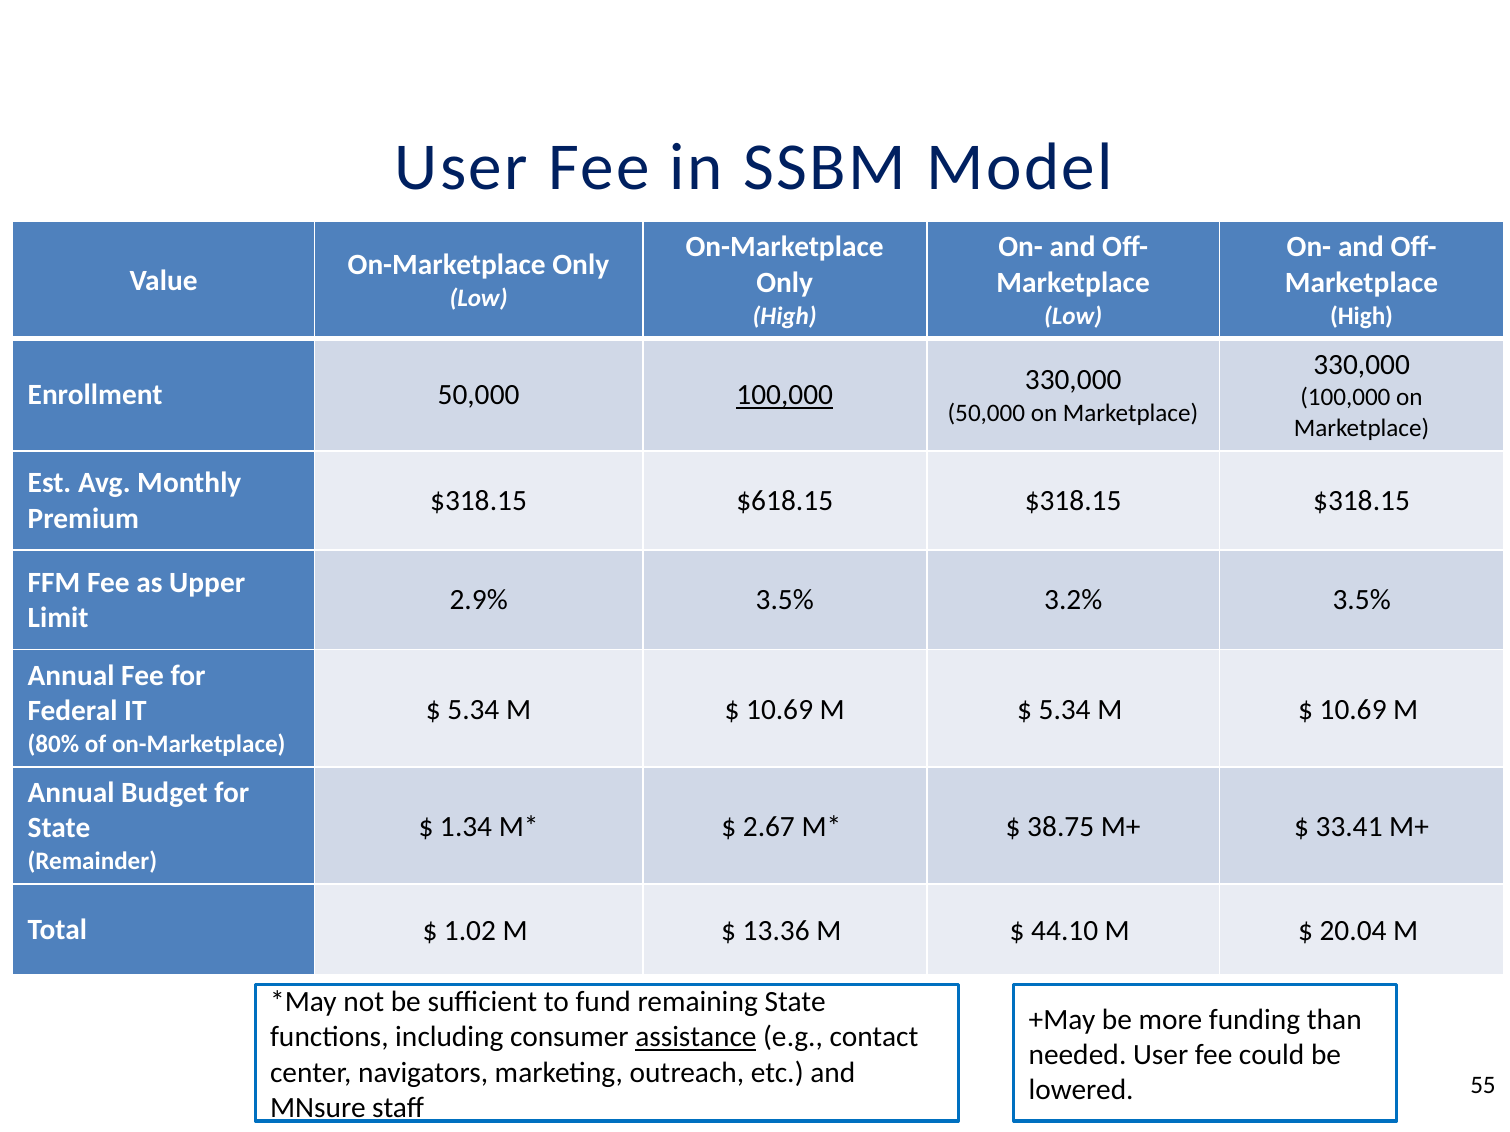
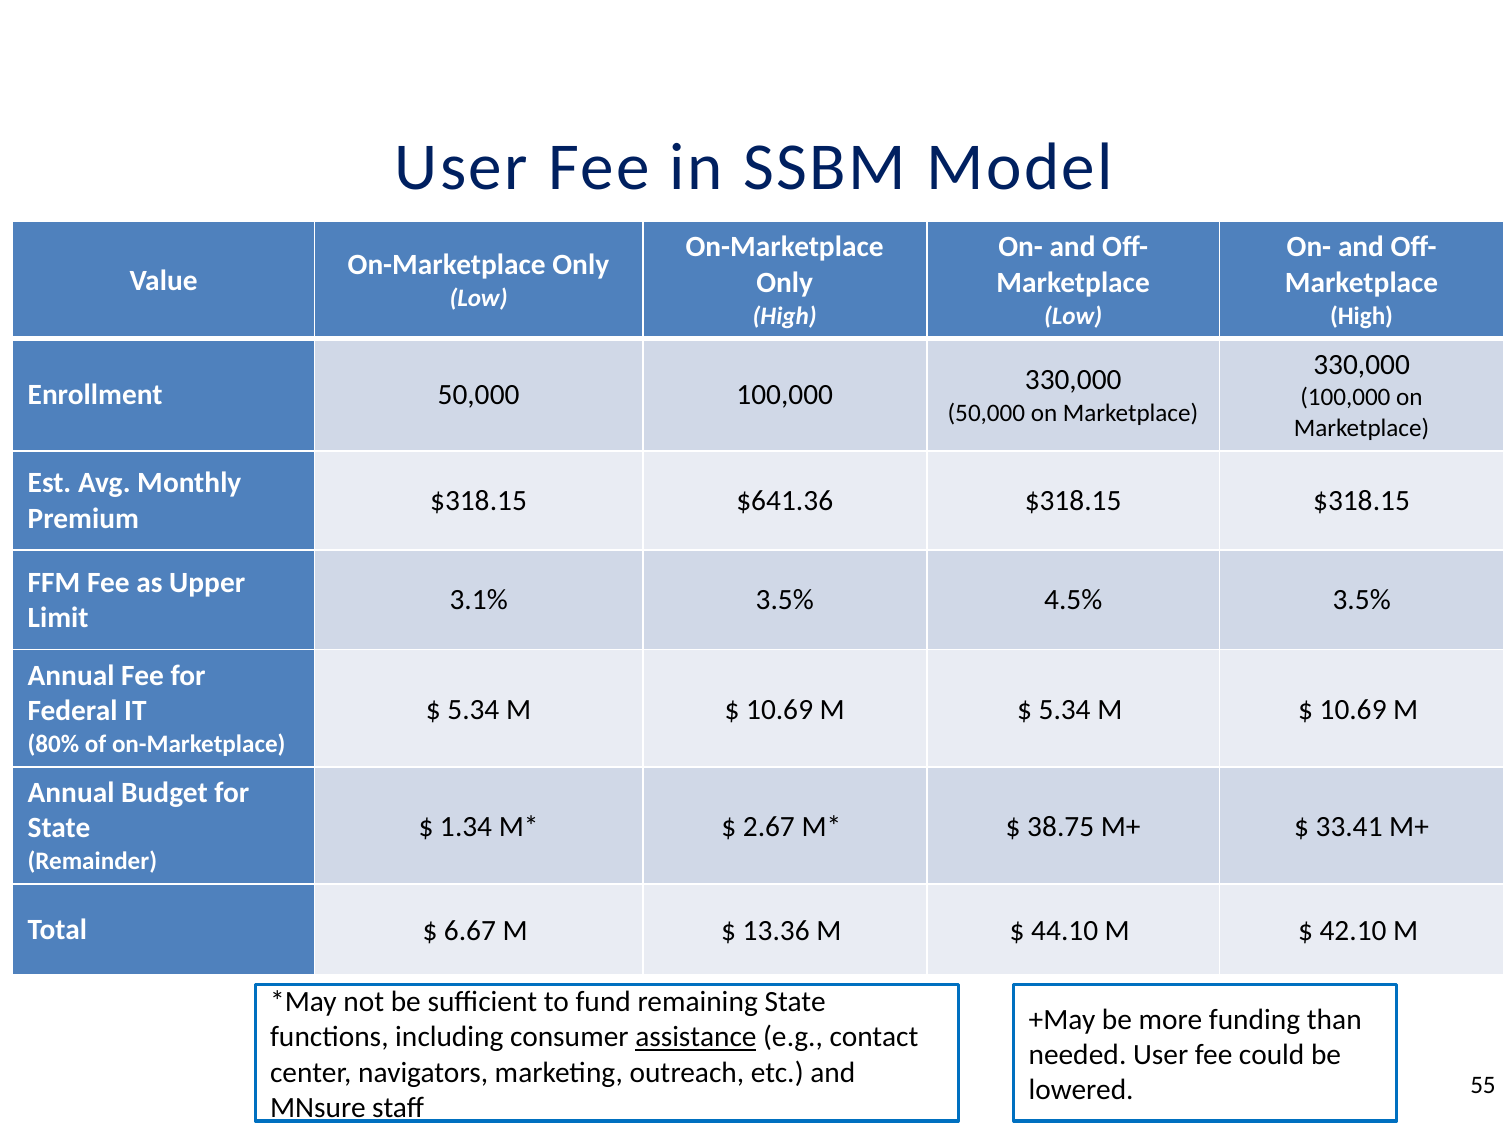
100,000 at (785, 395) underline: present -> none
$618.15: $618.15 -> $641.36
2.9%: 2.9% -> 3.1%
3.2%: 3.2% -> 4.5%
1.02: 1.02 -> 6.67
20.04: 20.04 -> 42.10
